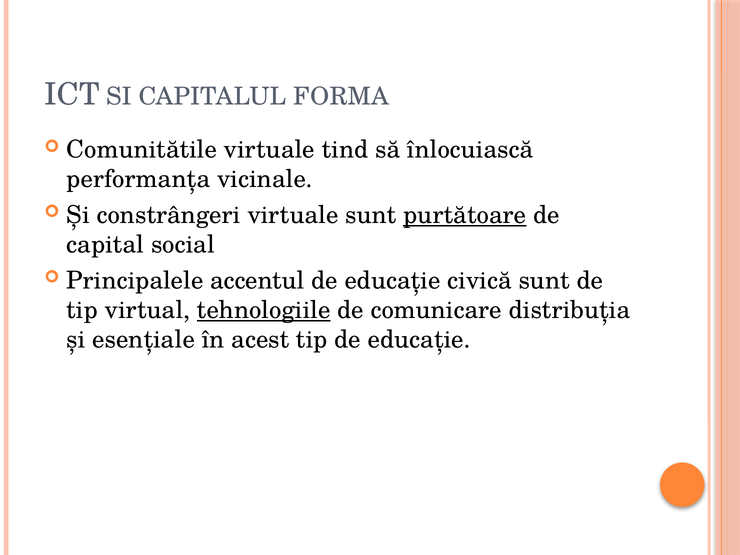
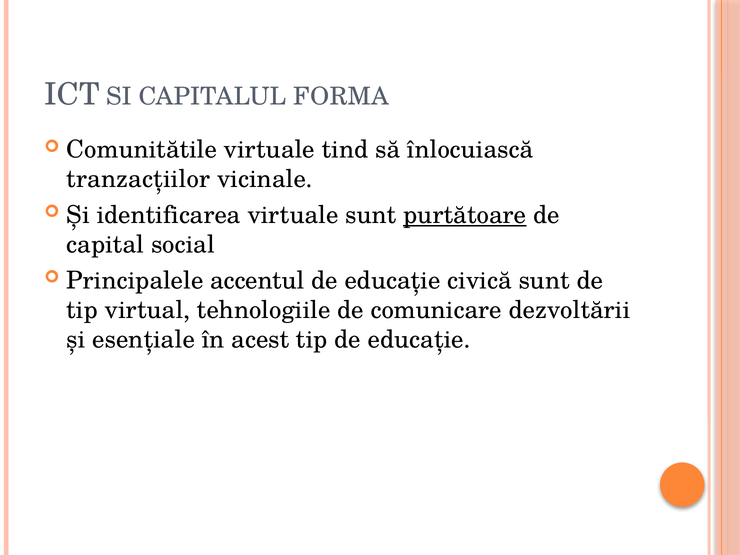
performanţa: performanţa -> tranzacţiilor
constrângeri: constrângeri -> identificarea
tehnologiile underline: present -> none
distribuţia: distribuţia -> dezvoltării
